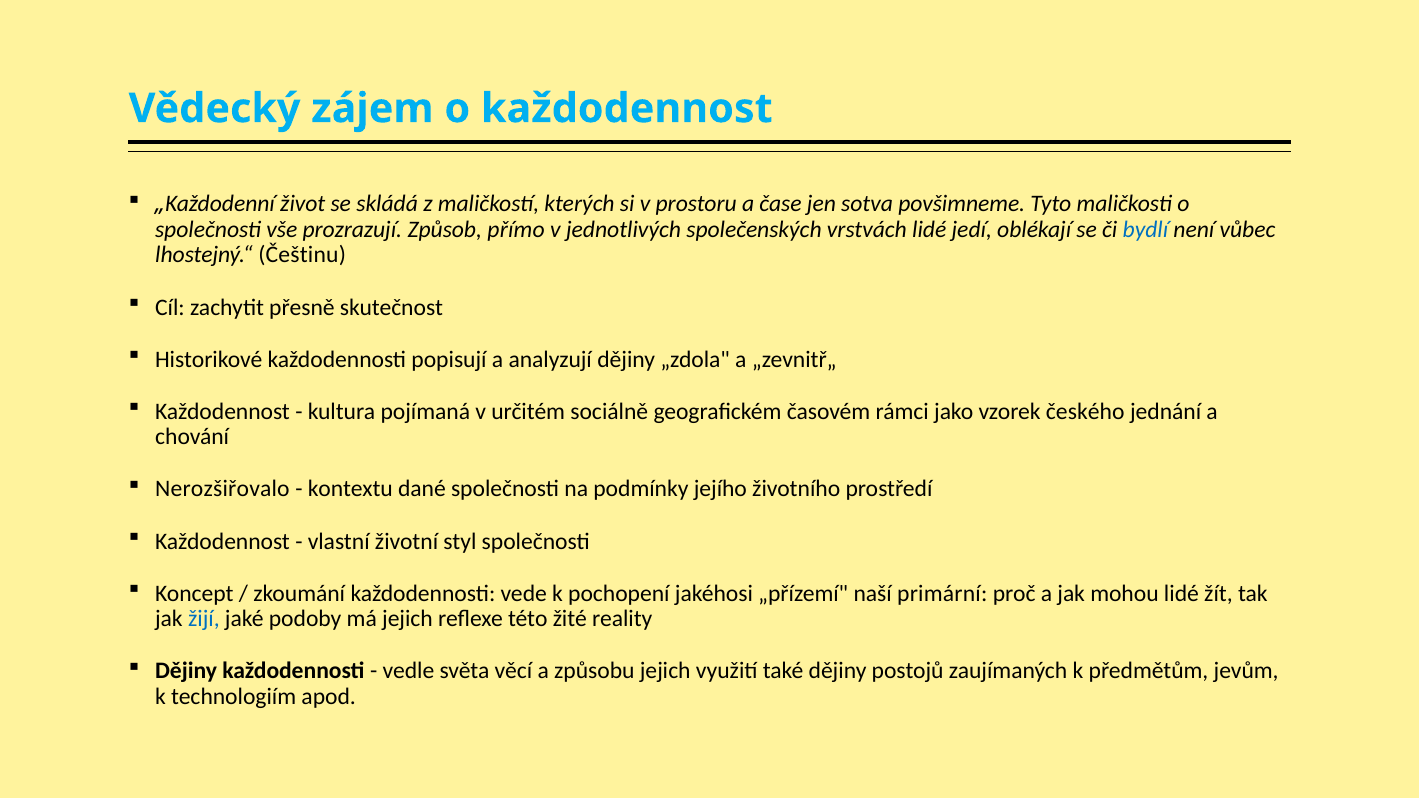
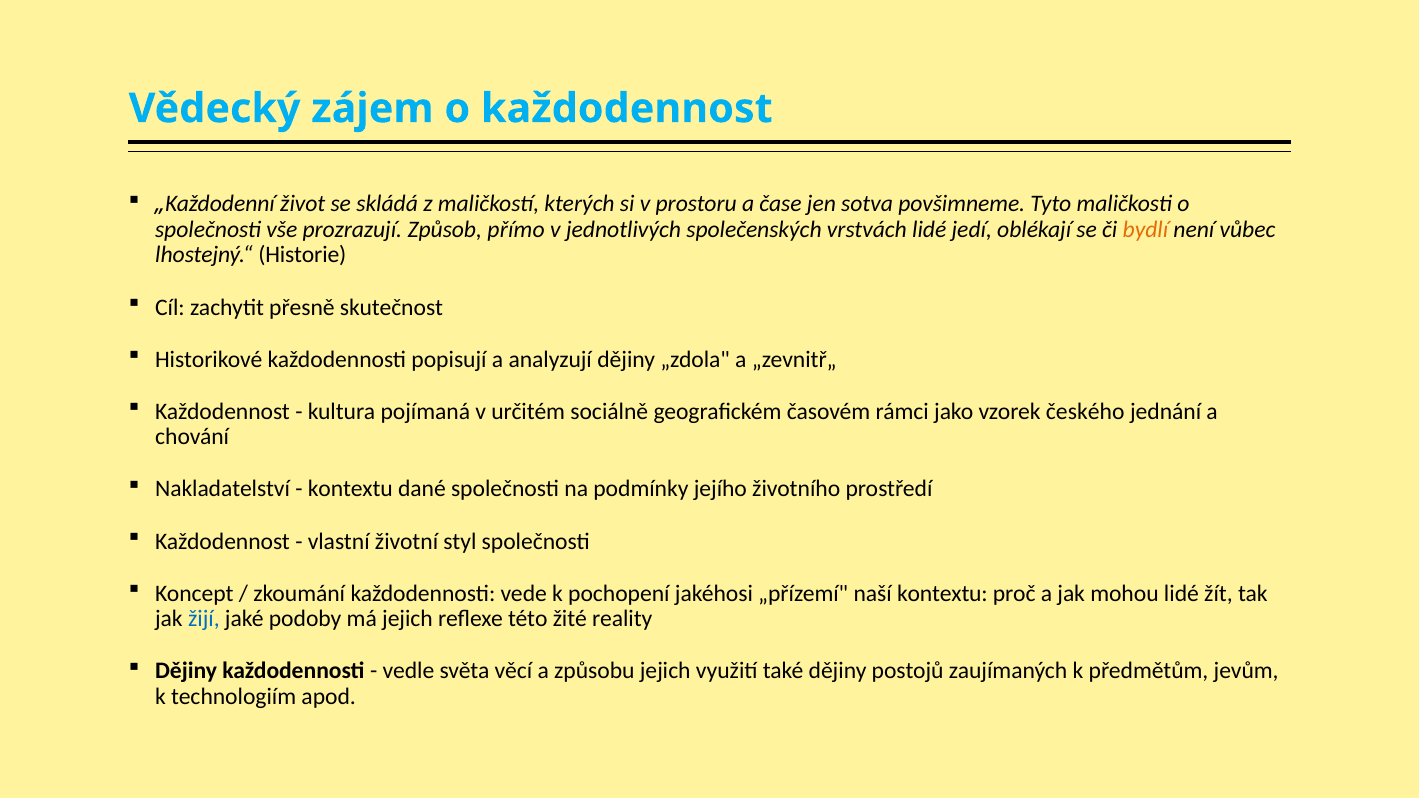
bydlí colour: blue -> orange
Češtinu: Češtinu -> Historie
Nerozšiřovalo: Nerozšiřovalo -> Nakladatelství
naší primární: primární -> kontextu
